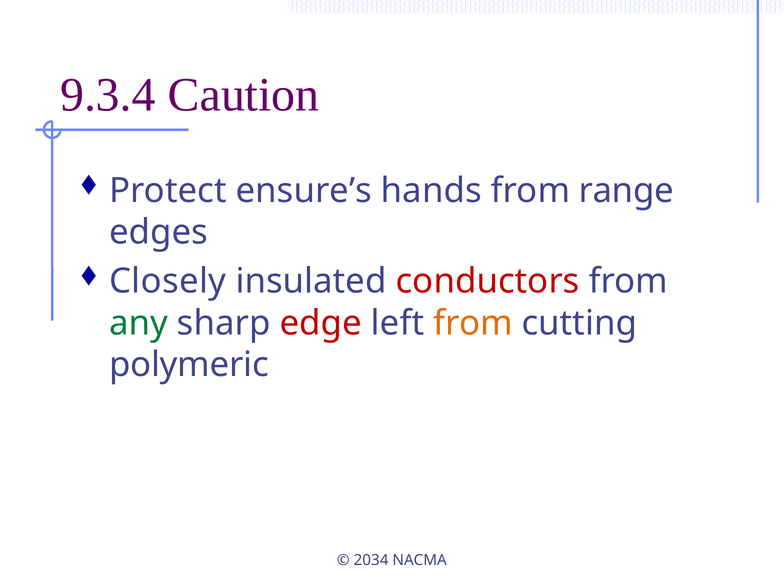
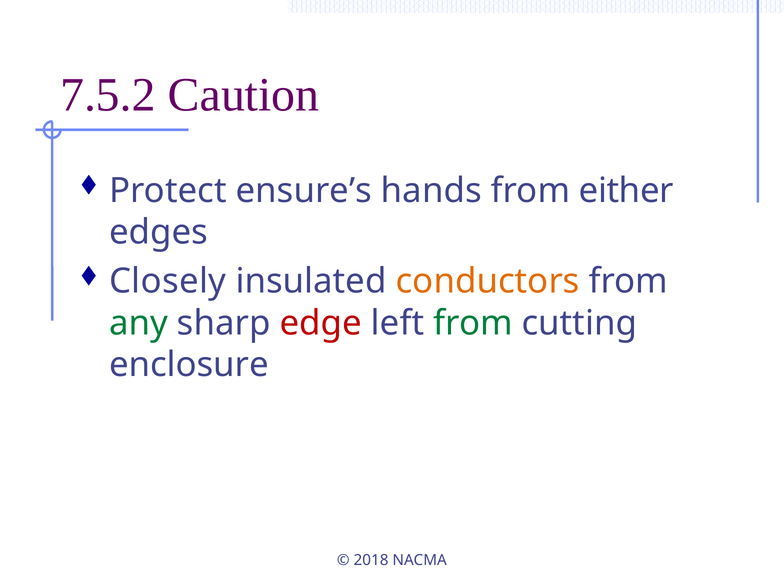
9.3.4: 9.3.4 -> 7.5.2
range: range -> either
conductors colour: red -> orange
from at (473, 323) colour: orange -> green
polymeric: polymeric -> enclosure
2034: 2034 -> 2018
